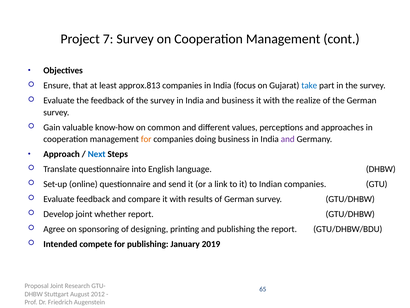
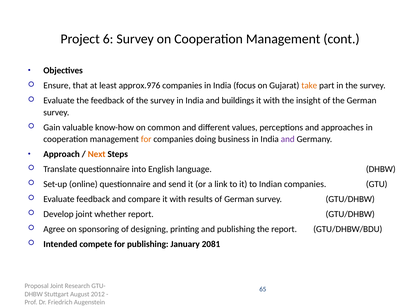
7: 7 -> 6
approx.813: approx.813 -> approx.976
take colour: blue -> orange
and business: business -> buildings
realize: realize -> insight
Next colour: blue -> orange
2019: 2019 -> 2081
